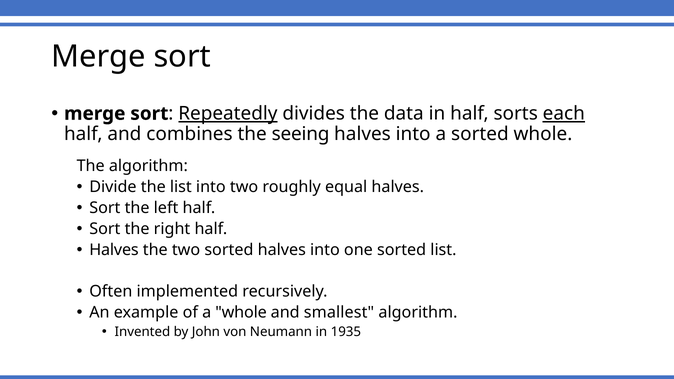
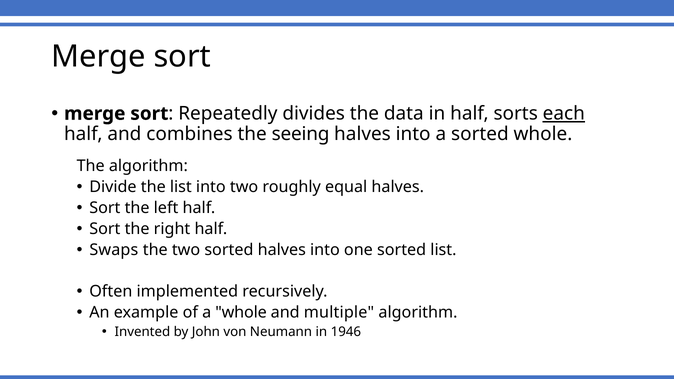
Repeatedly underline: present -> none
Halves at (114, 250): Halves -> Swaps
smallest: smallest -> multiple
1935: 1935 -> 1946
